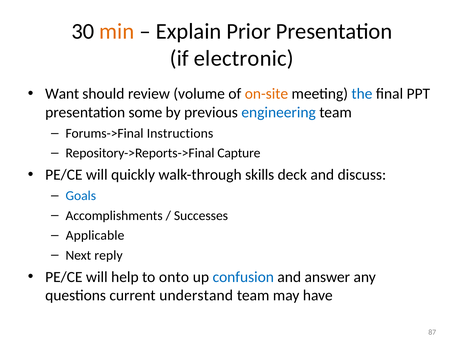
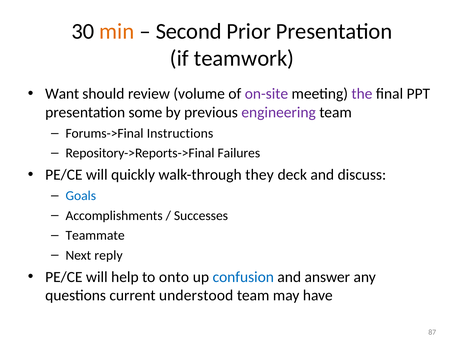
Explain: Explain -> Second
electronic: electronic -> teamwork
on-site colour: orange -> purple
the colour: blue -> purple
engineering colour: blue -> purple
Capture: Capture -> Failures
skills: skills -> they
Applicable: Applicable -> Teammate
understand: understand -> understood
